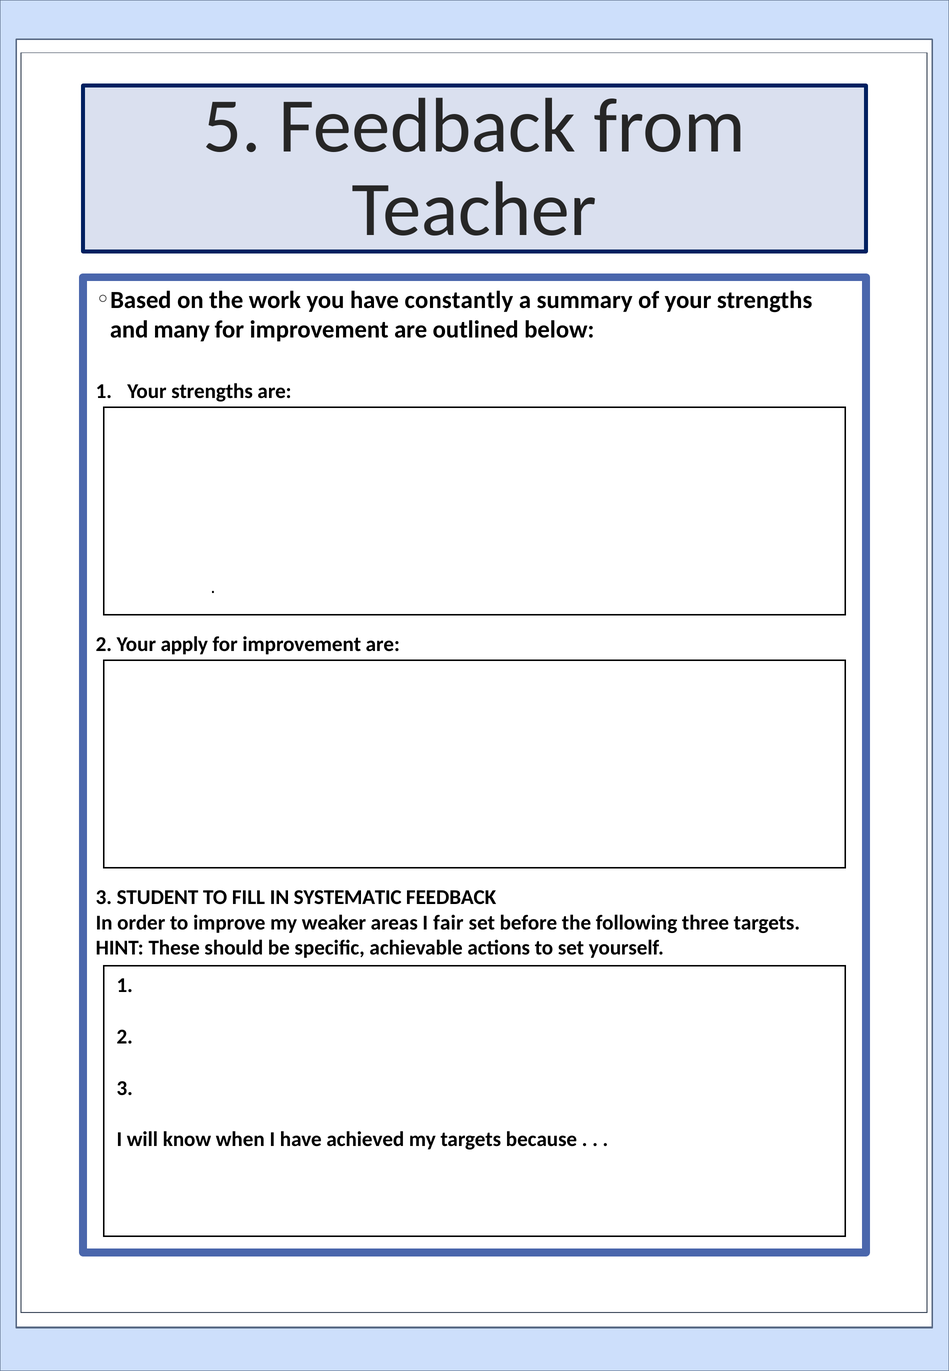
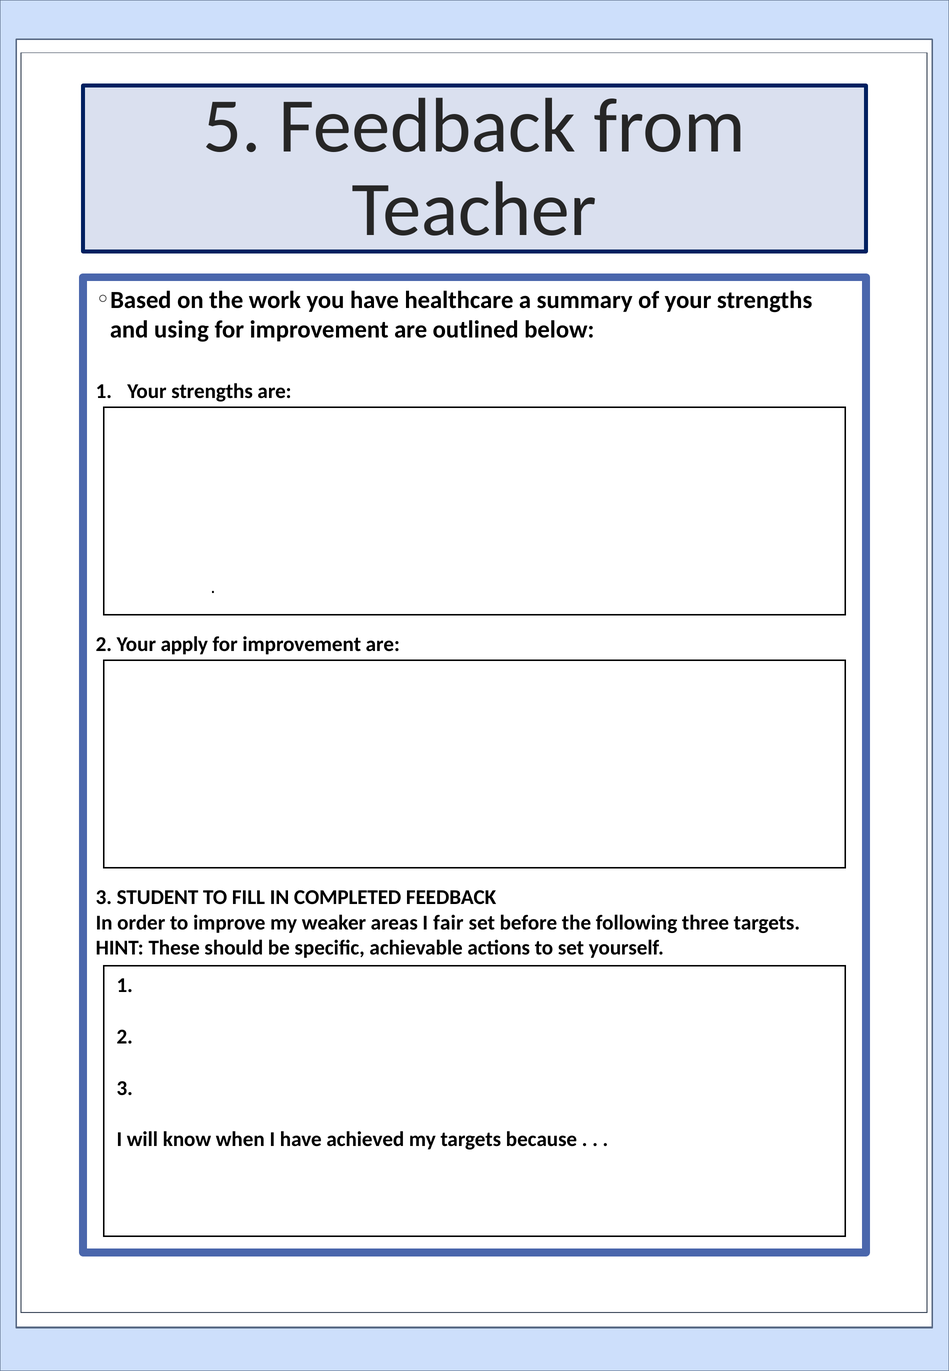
constantly: constantly -> healthcare
many: many -> using
SYSTEMATIC: SYSTEMATIC -> COMPLETED
